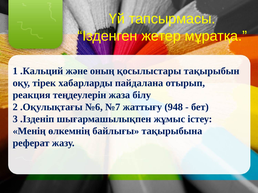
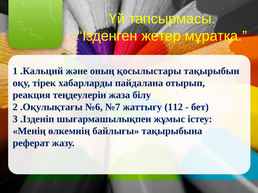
948: 948 -> 112
